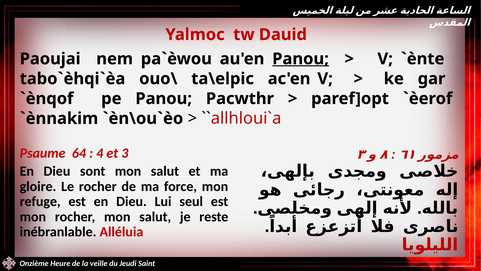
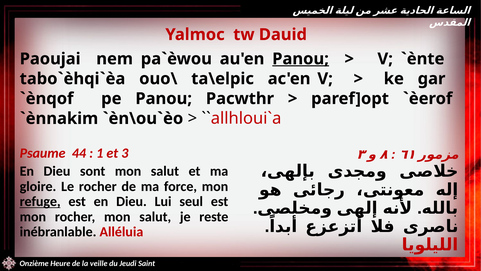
64: 64 -> 44
4: 4 -> 1
refuge underline: none -> present
